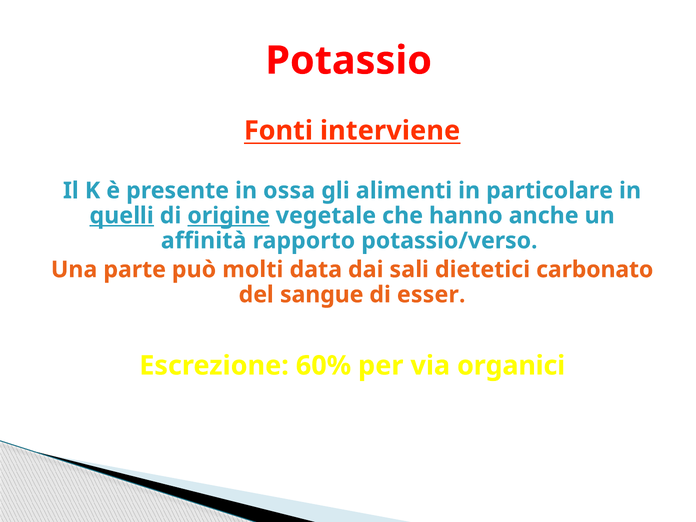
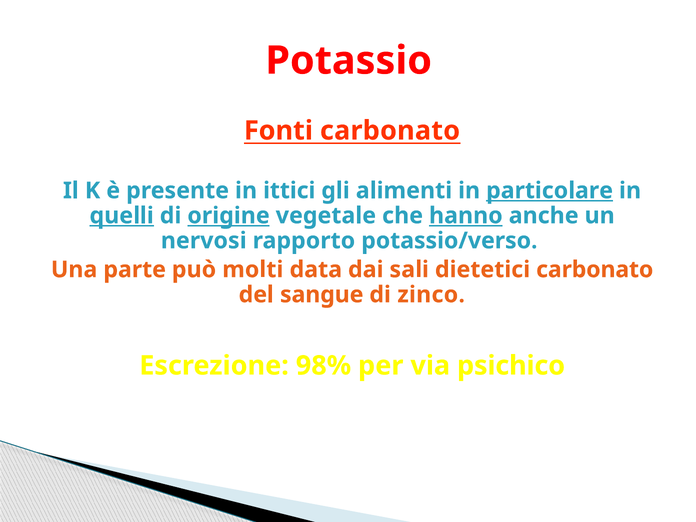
Fonti interviene: interviene -> carbonato
ossa: ossa -> ittici
particolare underline: none -> present
hanno underline: none -> present
affinità: affinità -> nervosi
esser: esser -> zinco
60%: 60% -> 98%
organici: organici -> psichico
